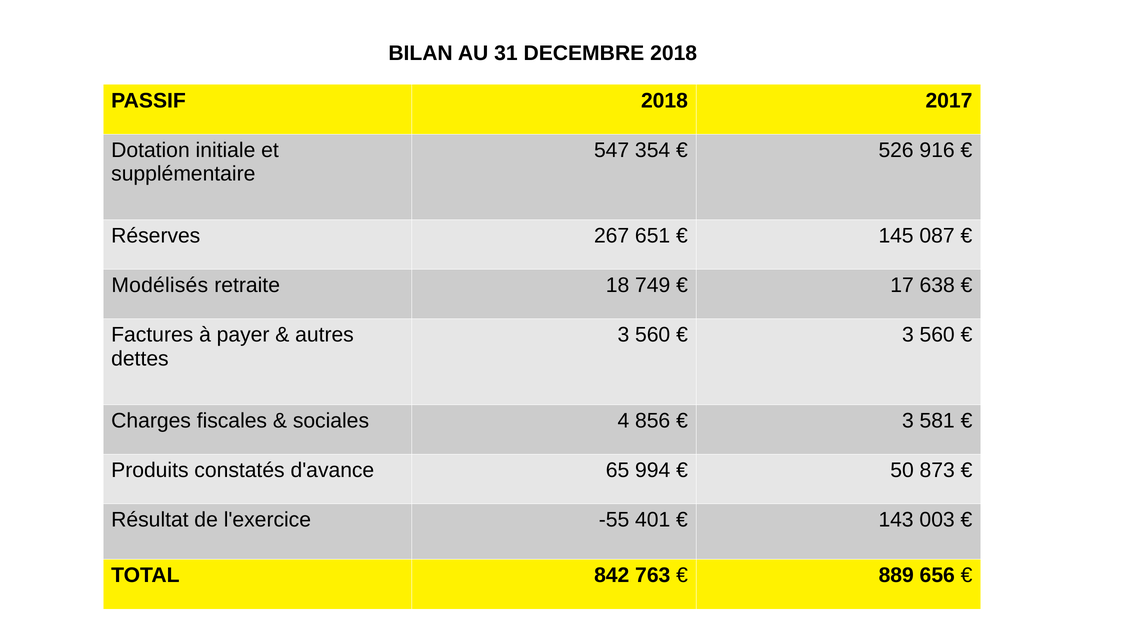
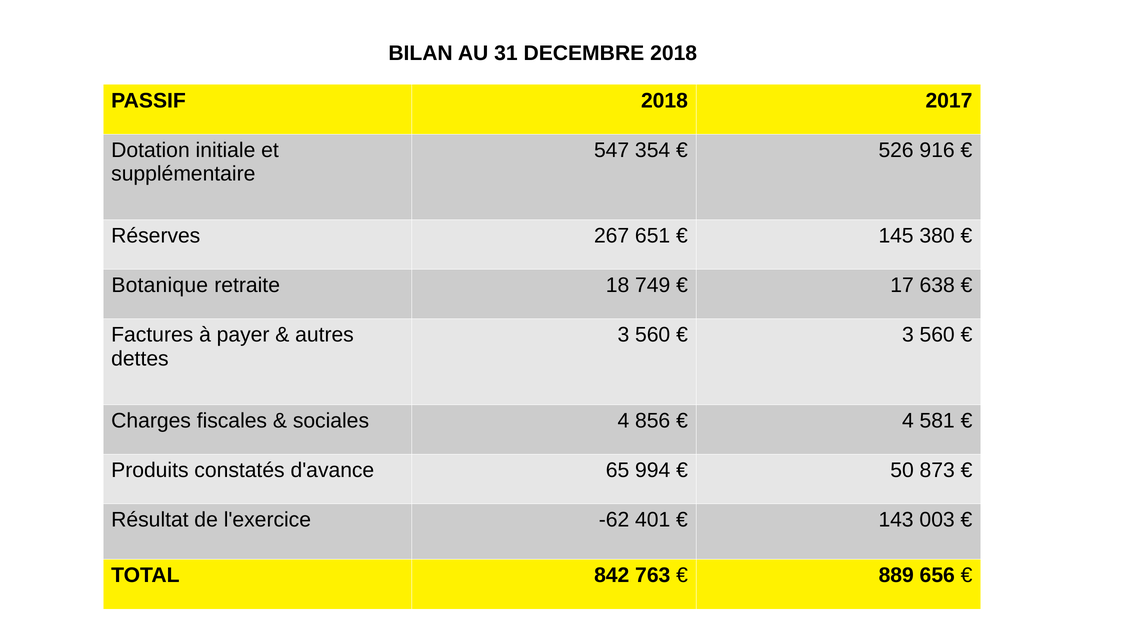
087: 087 -> 380
Modélisés: Modélisés -> Botanique
3 at (908, 421): 3 -> 4
-55: -55 -> -62
